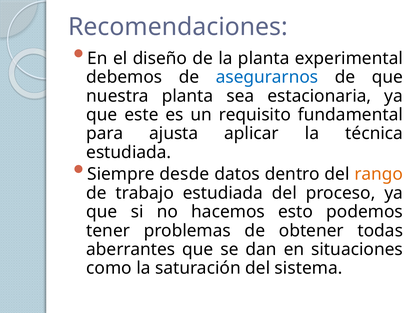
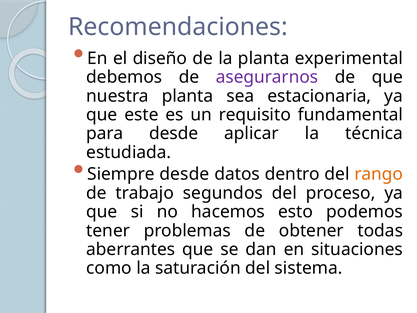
asegurarnos colour: blue -> purple
para ajusta: ajusta -> desde
trabajo estudiada: estudiada -> segundos
